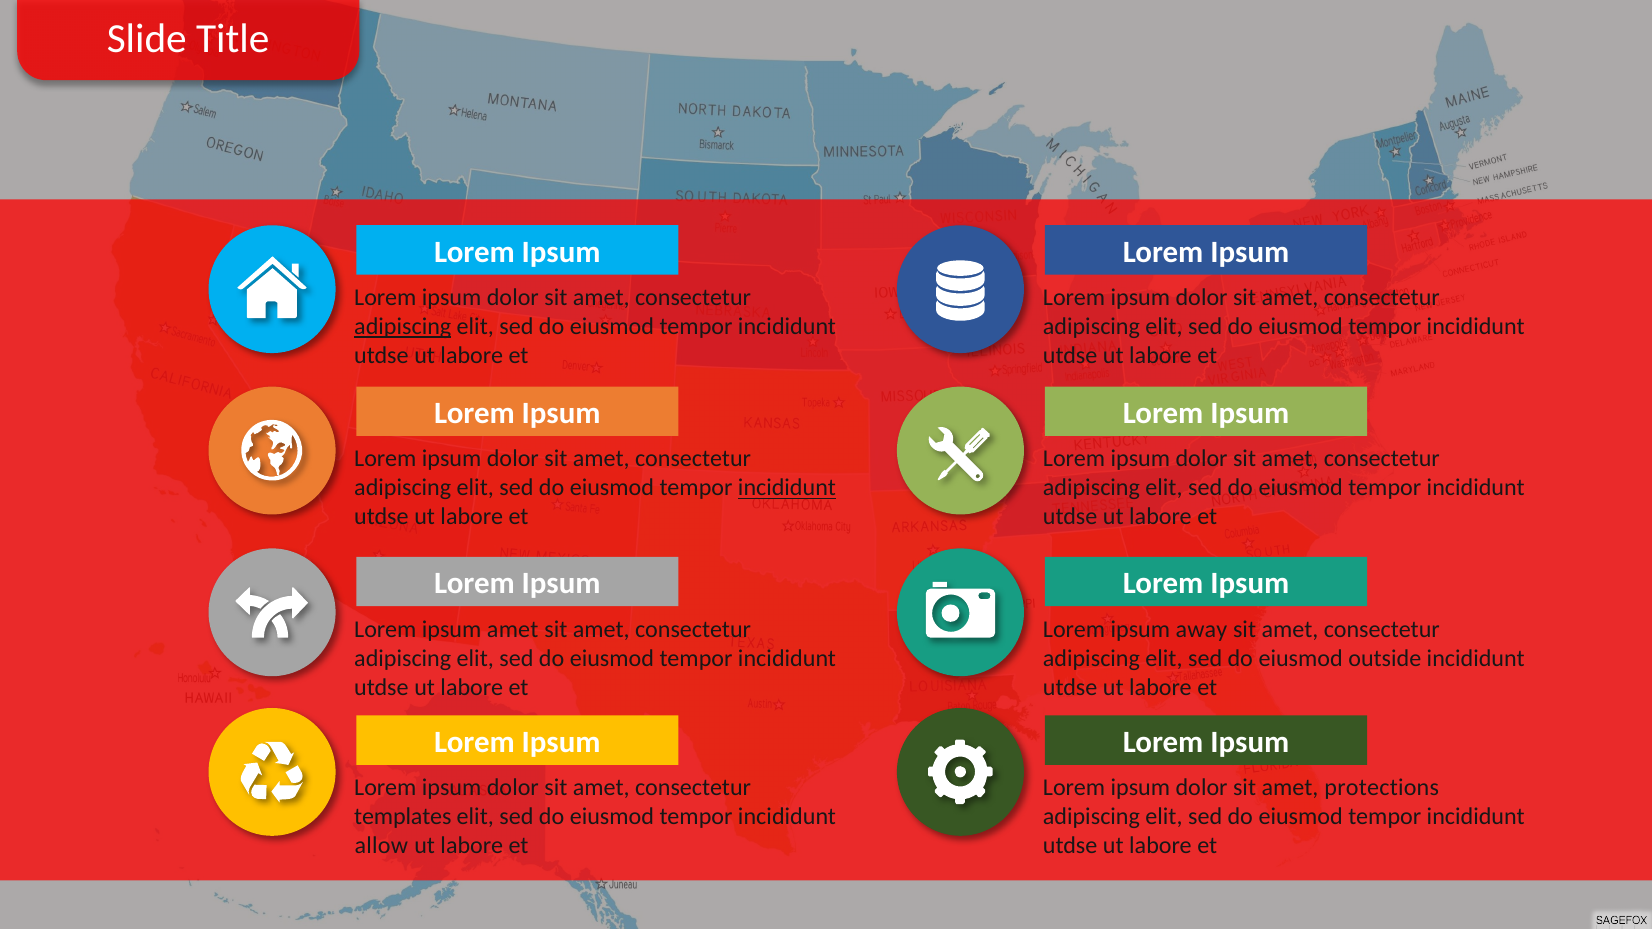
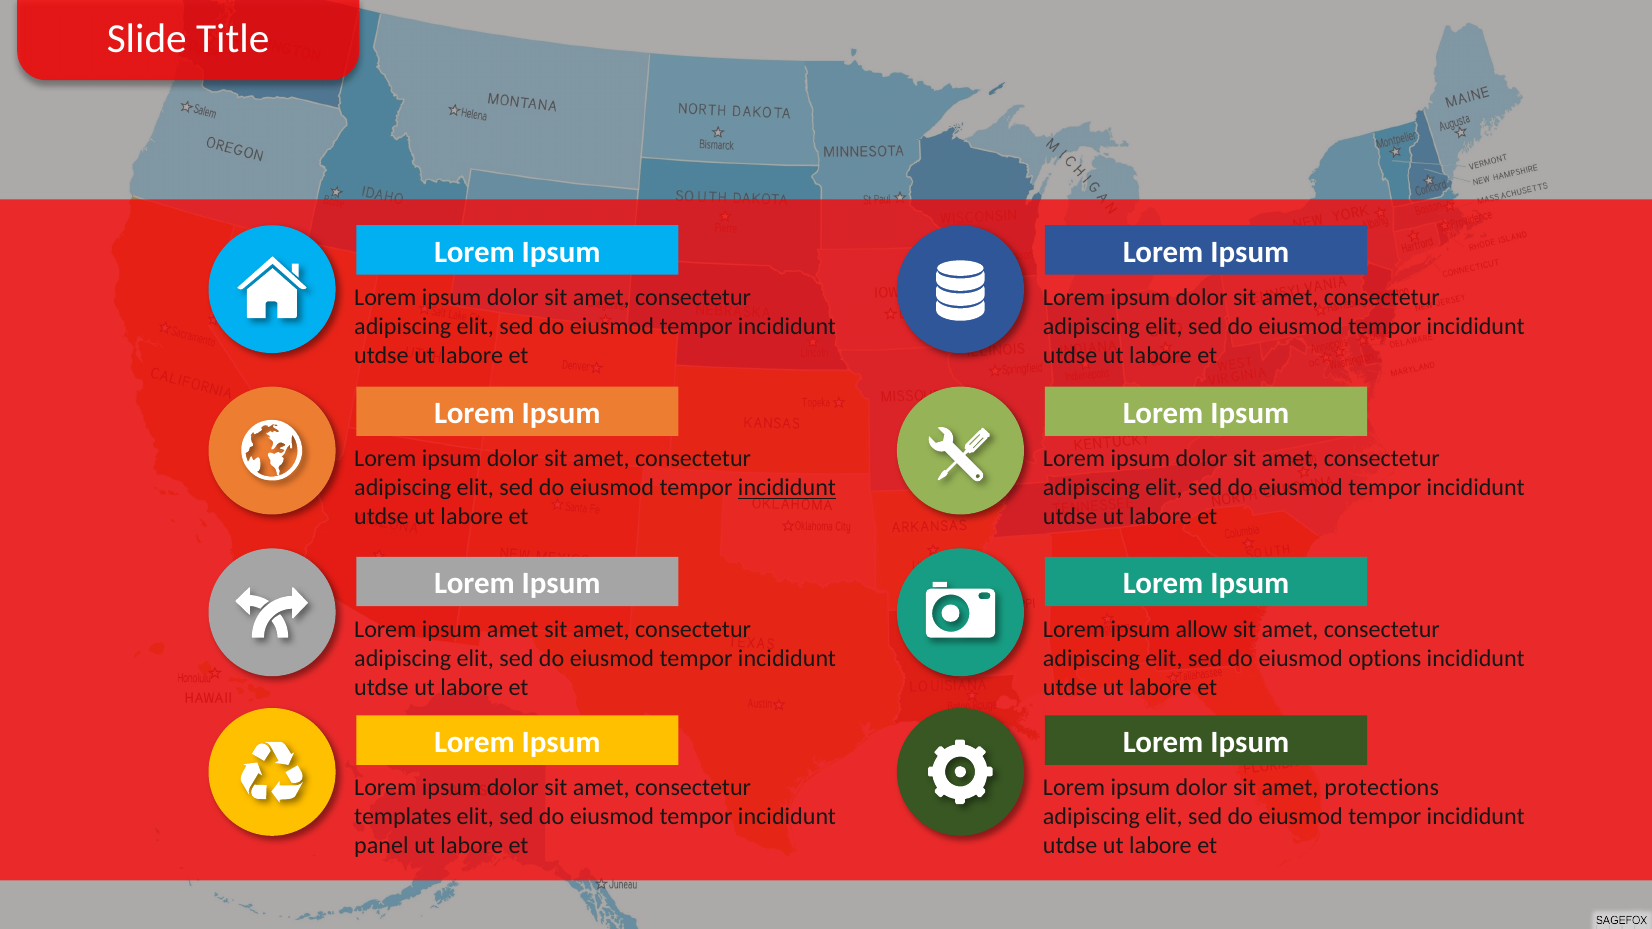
adipiscing at (403, 327) underline: present -> none
away: away -> allow
outside: outside -> options
allow: allow -> panel
